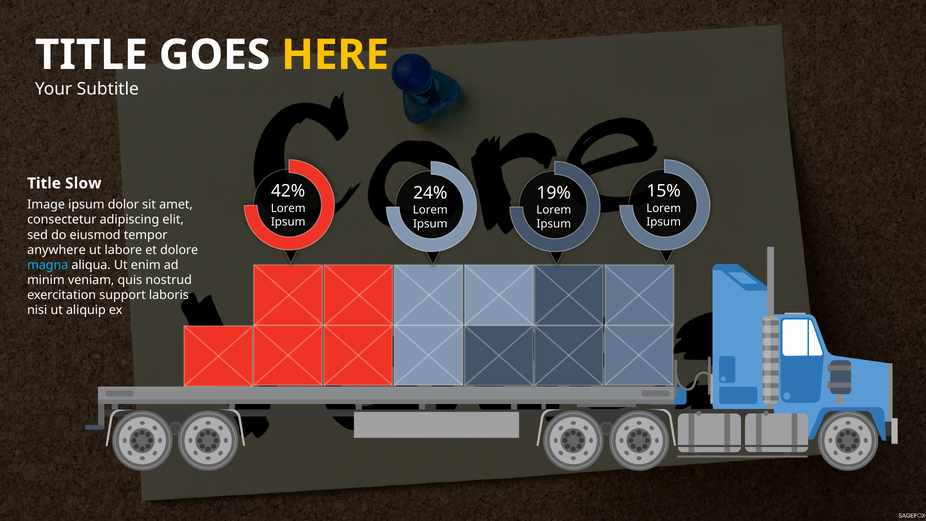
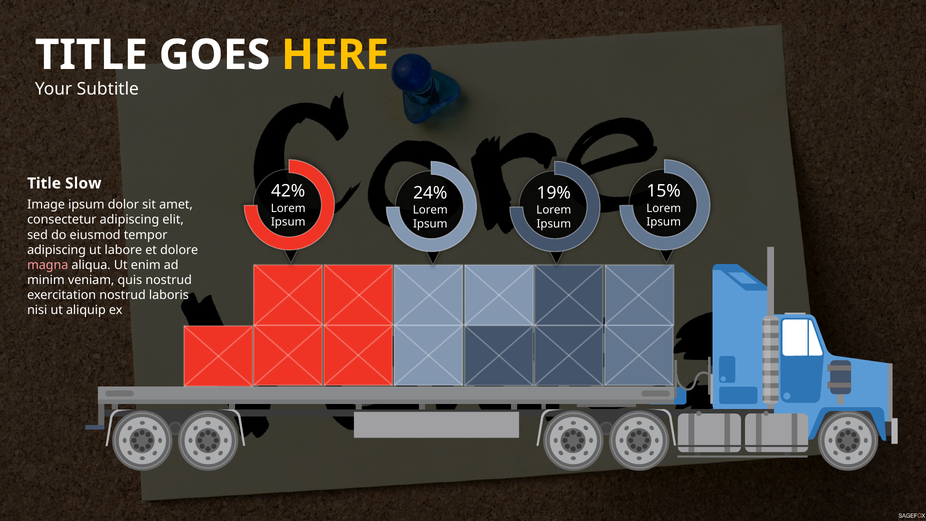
anywhere at (56, 250): anywhere -> adipiscing
magna colour: light blue -> pink
exercitation support: support -> nostrud
